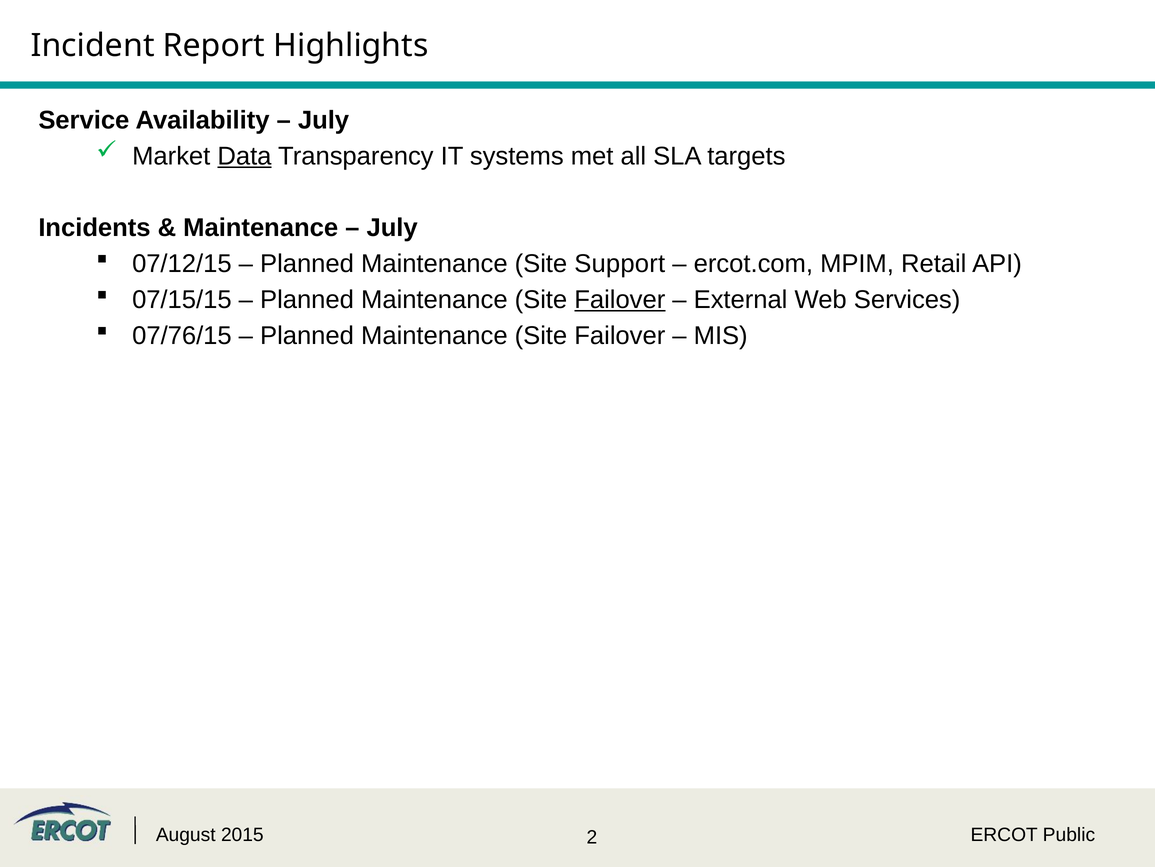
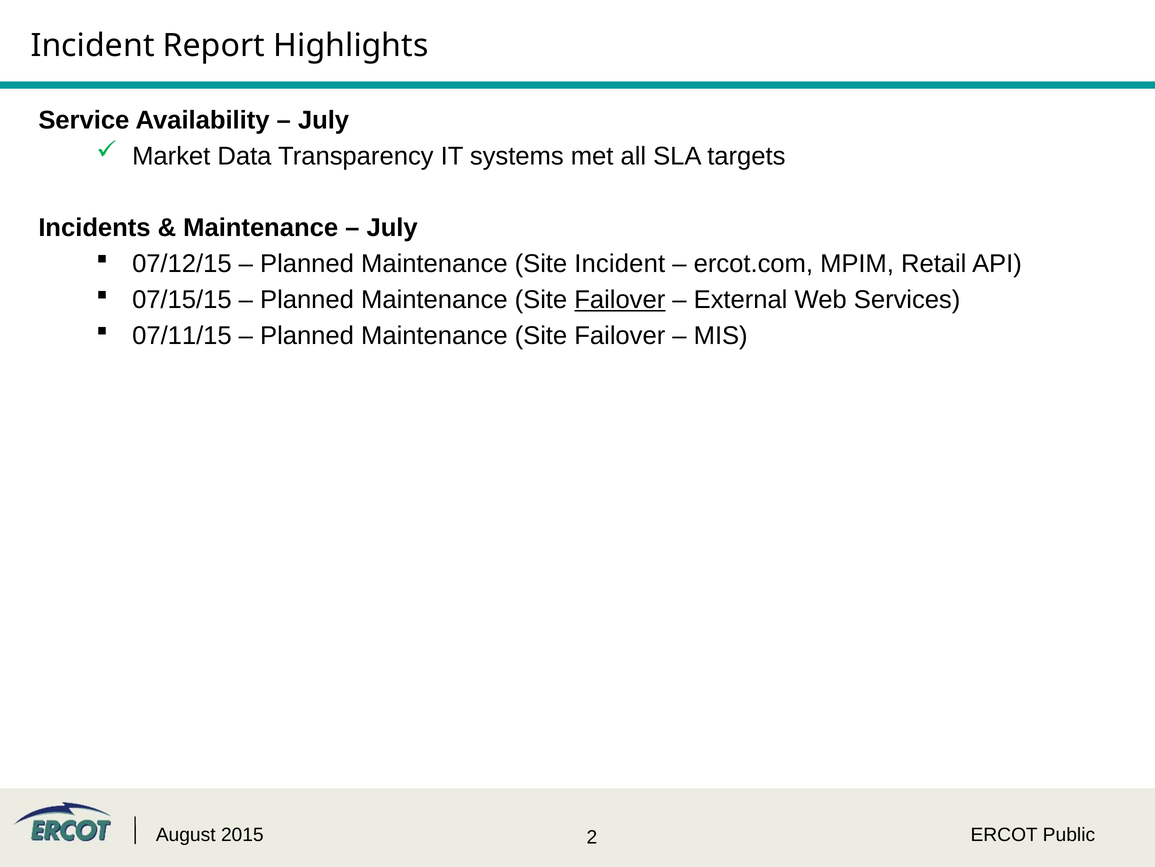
Data underline: present -> none
Site Support: Support -> Incident
07/76/15: 07/76/15 -> 07/11/15
